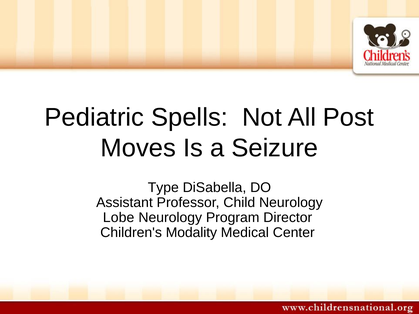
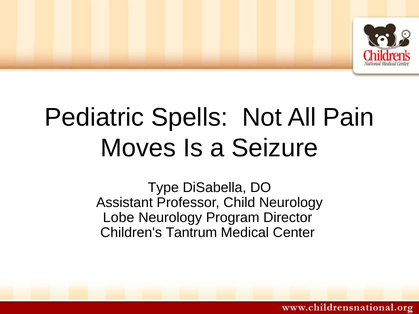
Post: Post -> Pain
Modality: Modality -> Tantrum
